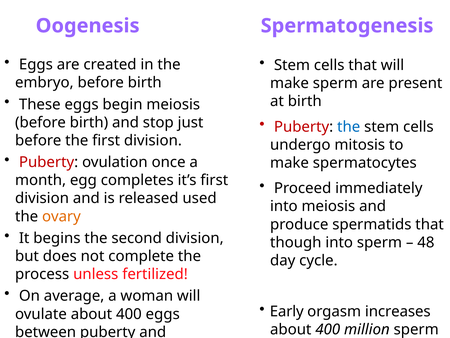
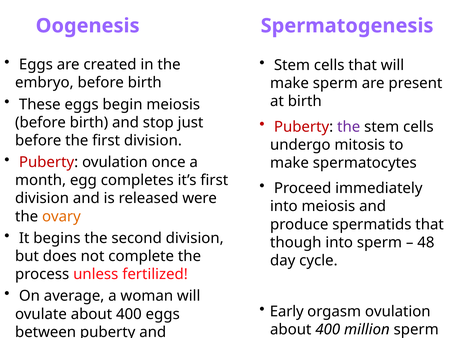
the at (349, 127) colour: blue -> purple
used: used -> were
orgasm increases: increases -> ovulation
